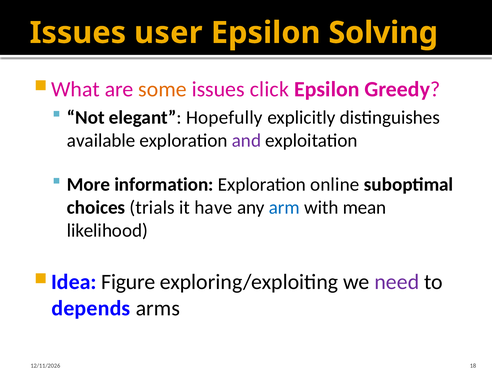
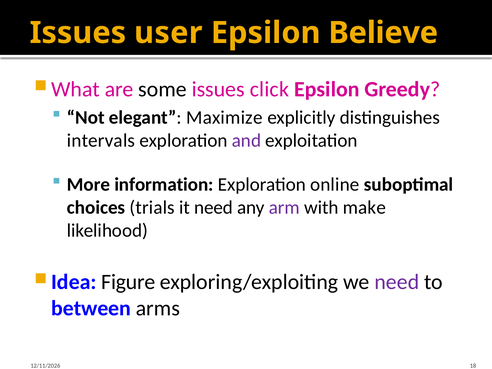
Solving: Solving -> Believe
some colour: orange -> black
Hopefully: Hopefully -> Maximize
available: available -> intervals
it have: have -> need
arm colour: blue -> purple
mean: mean -> make
depends: depends -> between
